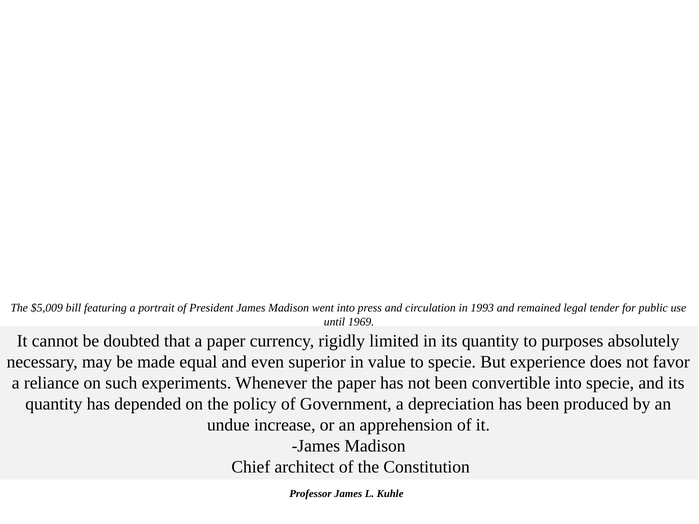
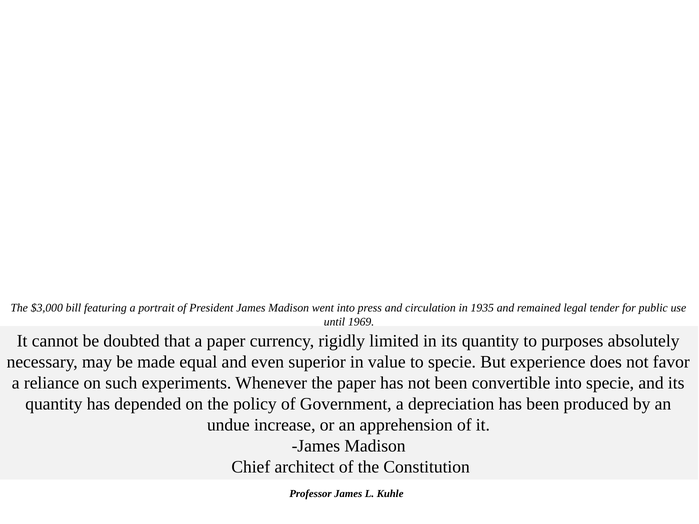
$5,009: $5,009 -> $3,000
1993: 1993 -> 1935
